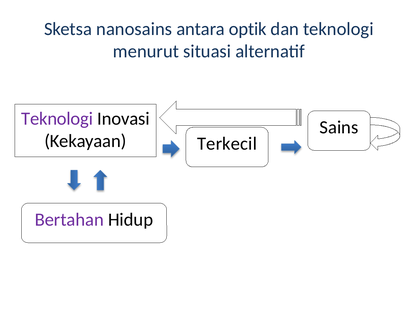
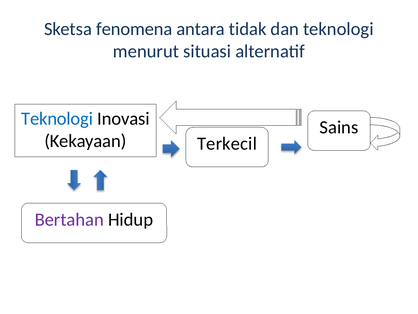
nanosains: nanosains -> fenomena
optik: optik -> tidak
Teknologi at (57, 119) colour: purple -> blue
